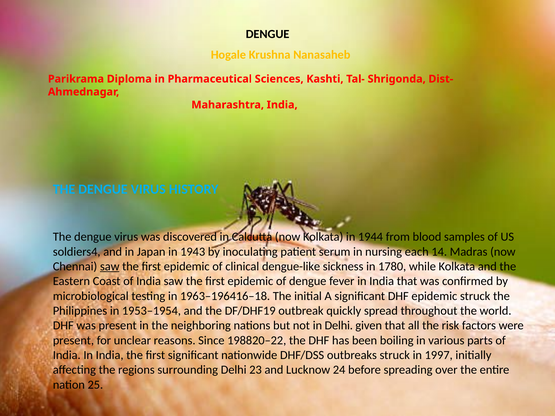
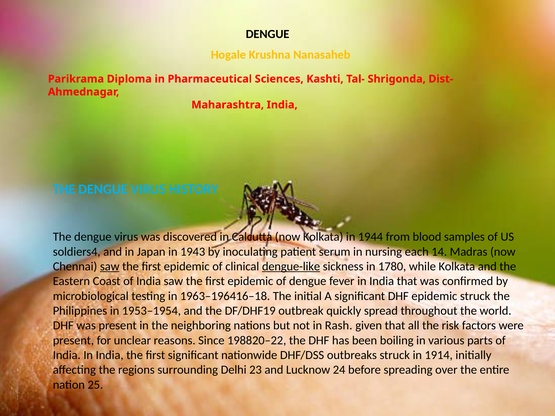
dengue-like underline: none -> present
in Delhi: Delhi -> Rash
1997: 1997 -> 1914
